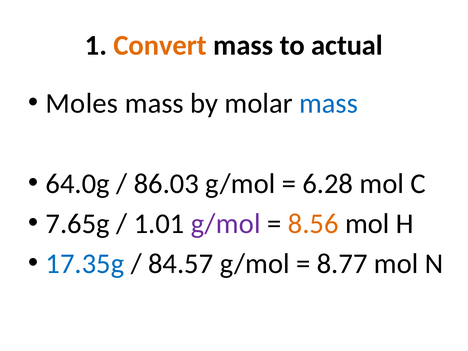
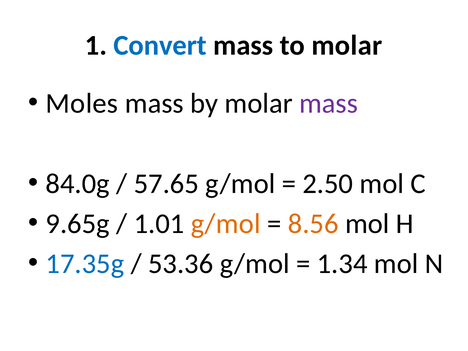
Convert colour: orange -> blue
to actual: actual -> molar
mass at (329, 103) colour: blue -> purple
64.0g: 64.0g -> 84.0g
86.03: 86.03 -> 57.65
6.28: 6.28 -> 2.50
7.65g: 7.65g -> 9.65g
g/mol at (226, 224) colour: purple -> orange
84.57: 84.57 -> 53.36
8.77: 8.77 -> 1.34
